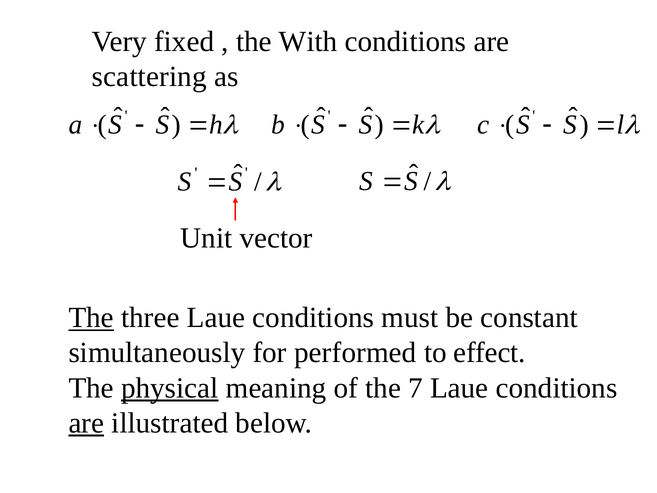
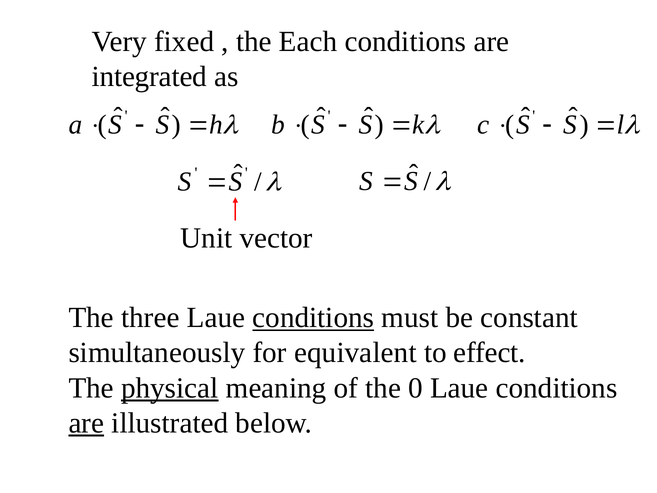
With: With -> Each
scattering: scattering -> integrated
The at (91, 318) underline: present -> none
conditions at (313, 318) underline: none -> present
performed: performed -> equivalent
7: 7 -> 0
